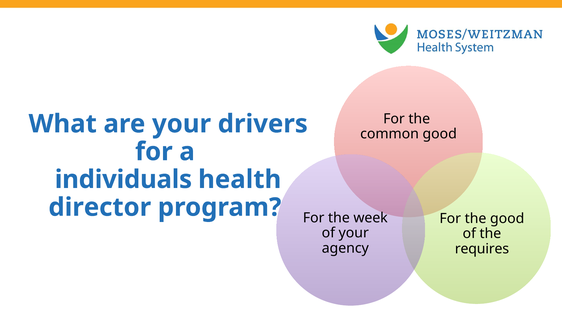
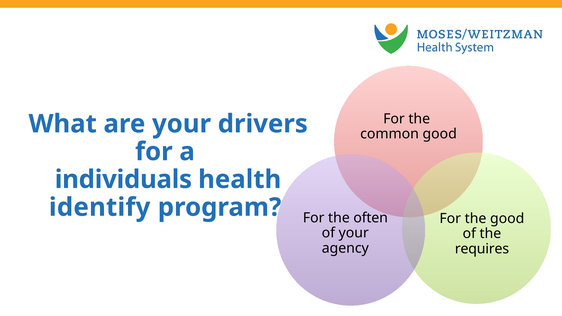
director: director -> identify
week: week -> often
